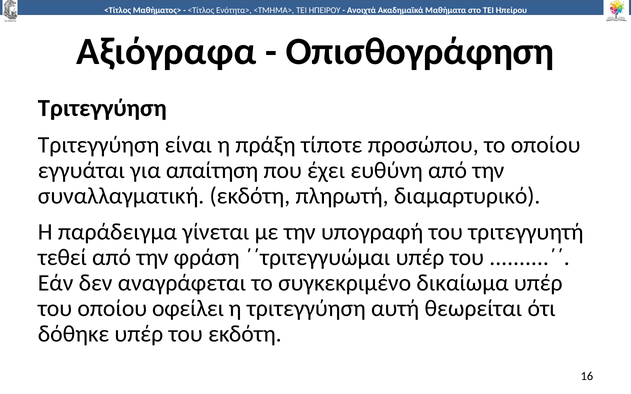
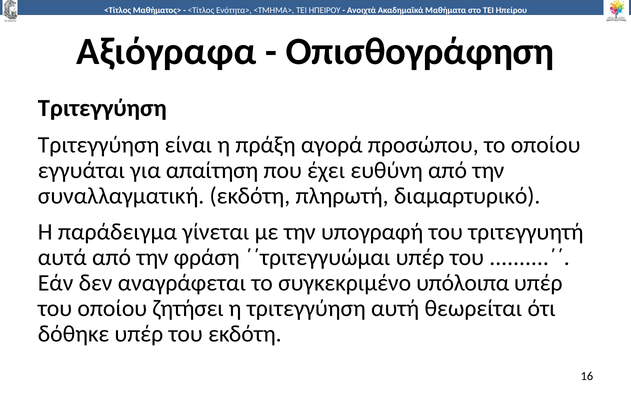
τίποτε: τίποτε -> αγορά
τεθεί: τεθεί -> αυτά
δικαίωμα: δικαίωμα -> υπόλοιπα
οφείλει: οφείλει -> ζητήσει
